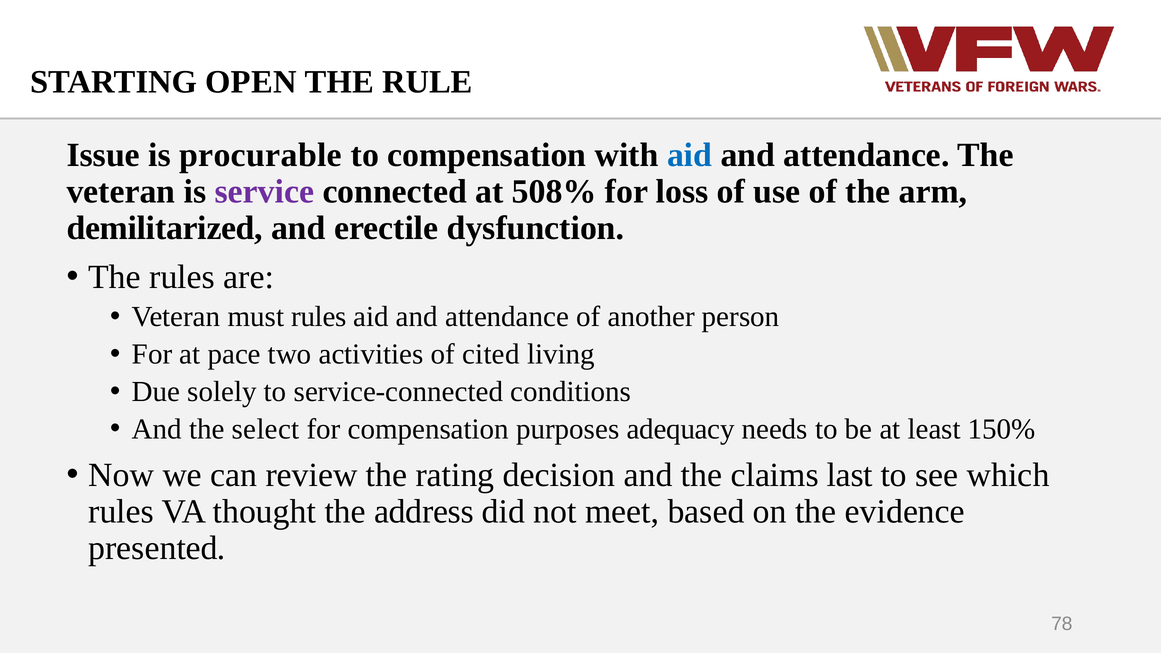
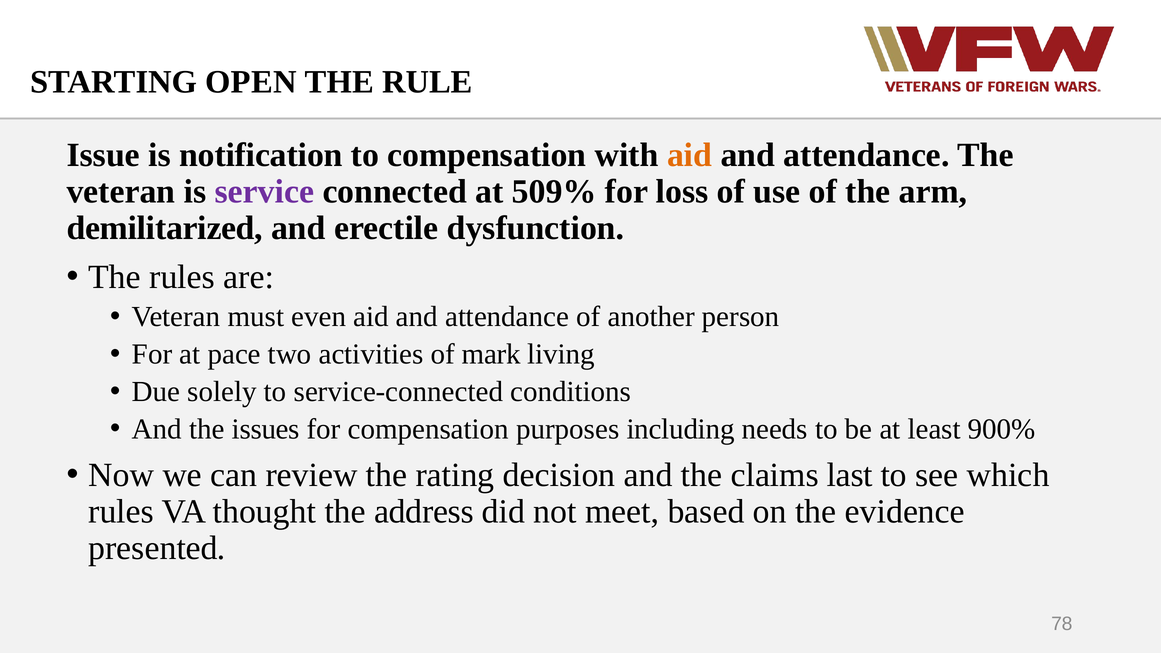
procurable: procurable -> notification
aid at (690, 155) colour: blue -> orange
508%: 508% -> 509%
must rules: rules -> even
cited: cited -> mark
select: select -> issues
adequacy: adequacy -> including
150%: 150% -> 900%
